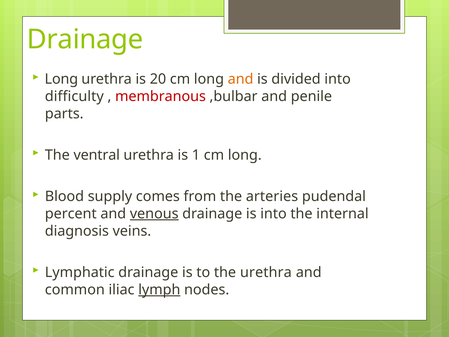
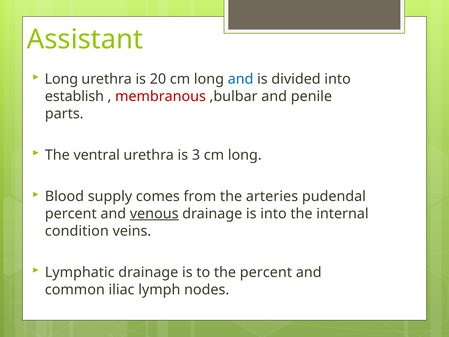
Drainage at (85, 39): Drainage -> Assistant
and at (241, 79) colour: orange -> blue
difficulty: difficulty -> establish
1: 1 -> 3
diagnosis: diagnosis -> condition
the urethra: urethra -> percent
lymph underline: present -> none
